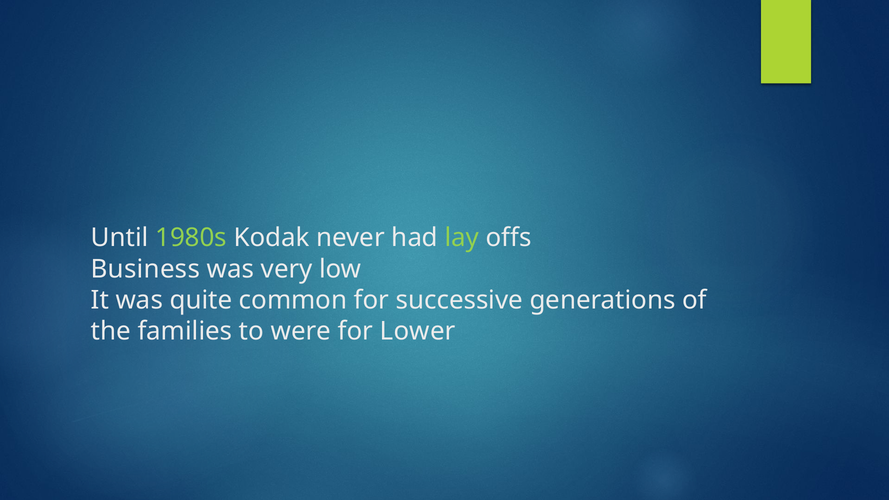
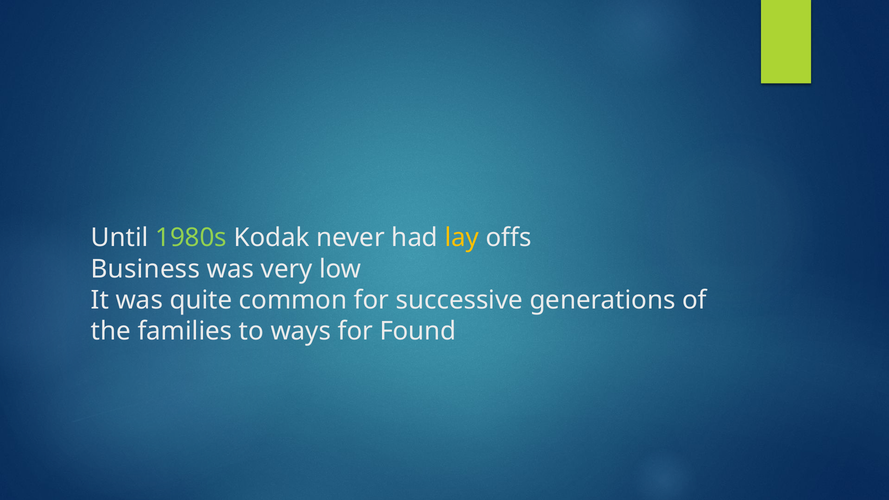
lay colour: light green -> yellow
were: were -> ways
Lower: Lower -> Found
